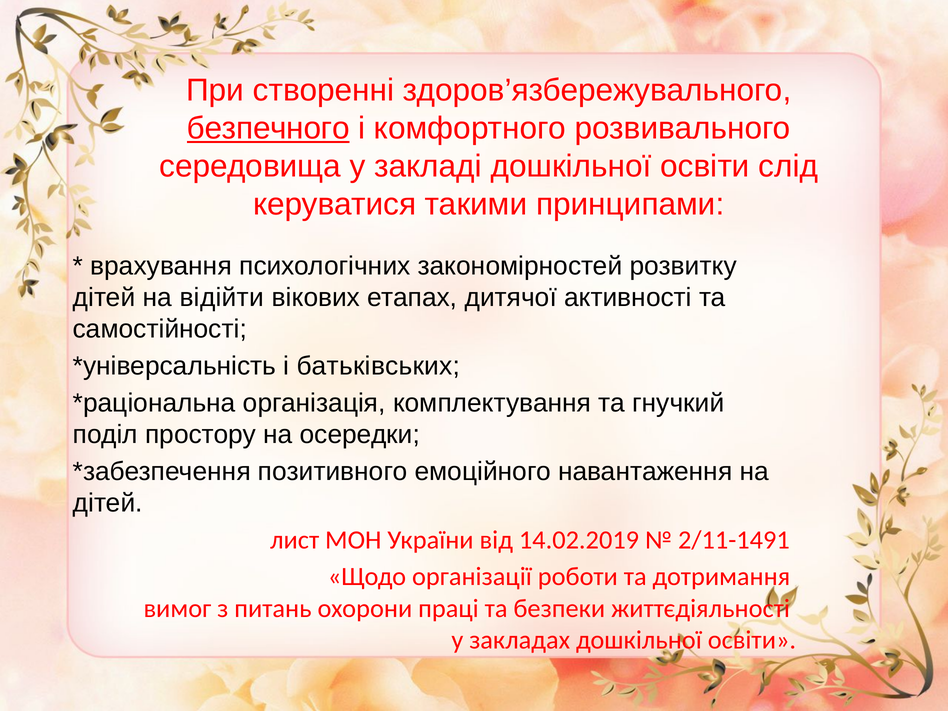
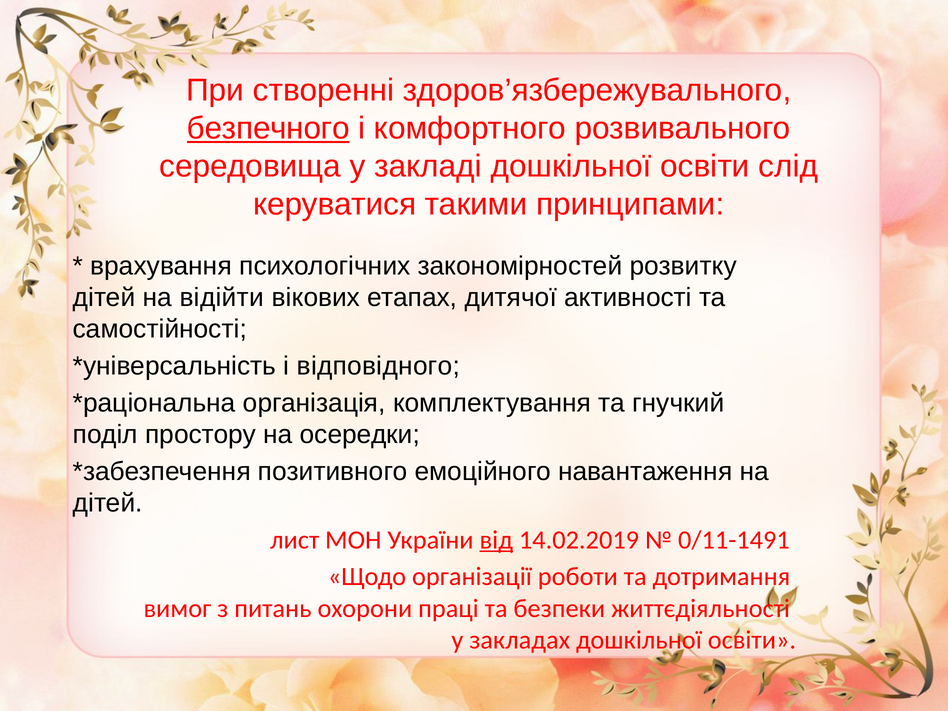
батьківських: батьківських -> відповідного
від underline: none -> present
2/11-1491: 2/11-1491 -> 0/11-1491
